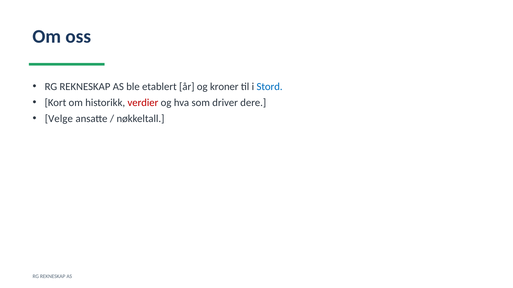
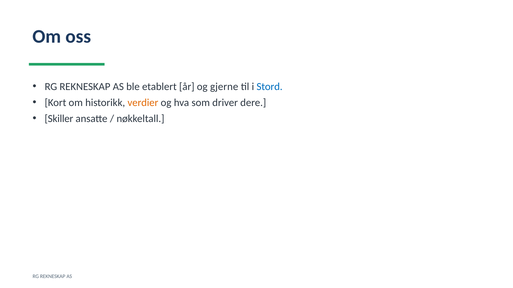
kroner: kroner -> gjerne
verdier colour: red -> orange
Velge: Velge -> Skiller
